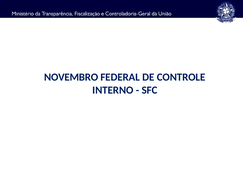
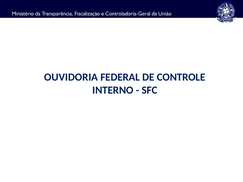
NOVEMBRO: NOVEMBRO -> OUVIDORIA
